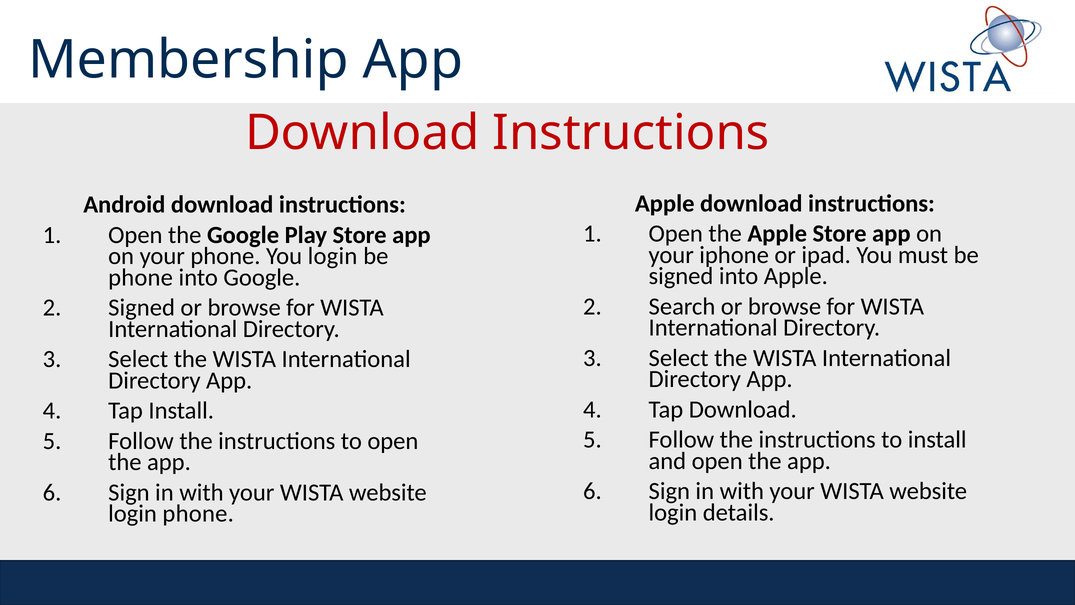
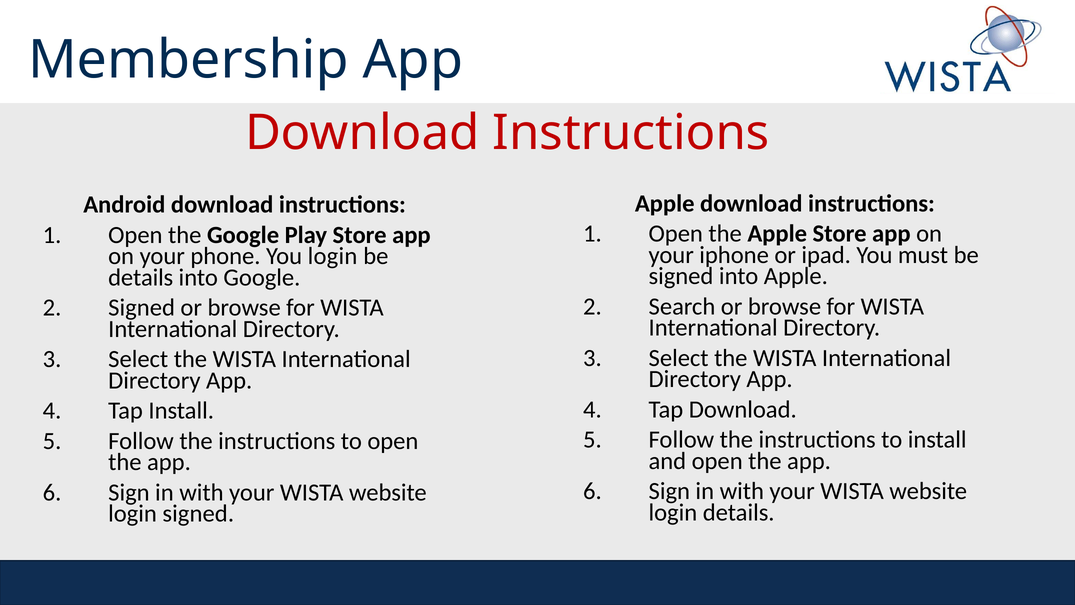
phone at (141, 277): phone -> details
login phone: phone -> signed
